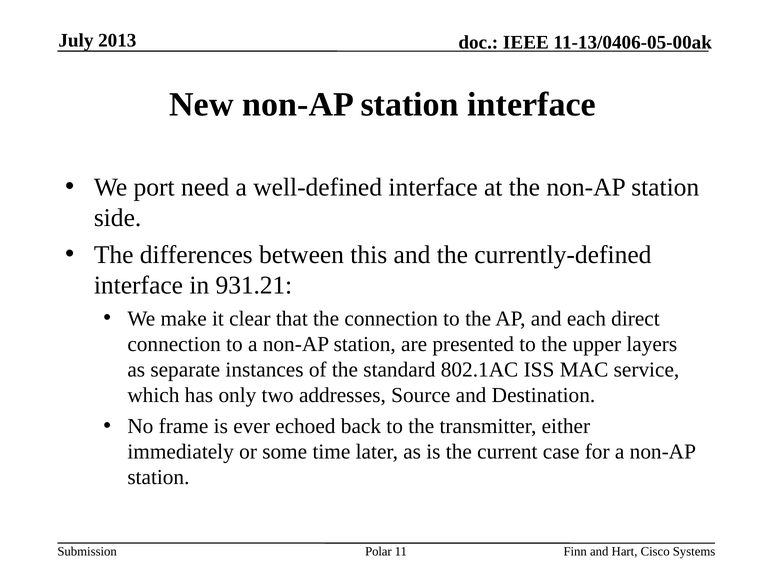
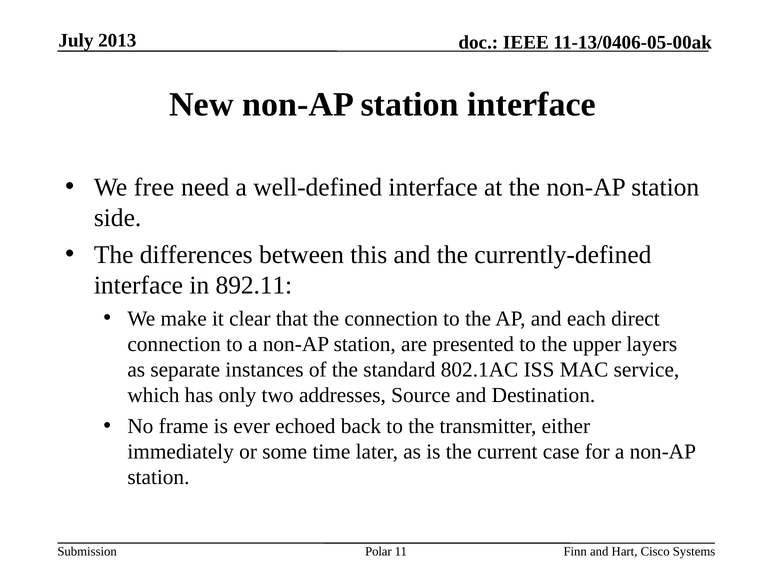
port: port -> free
931.21: 931.21 -> 892.11
